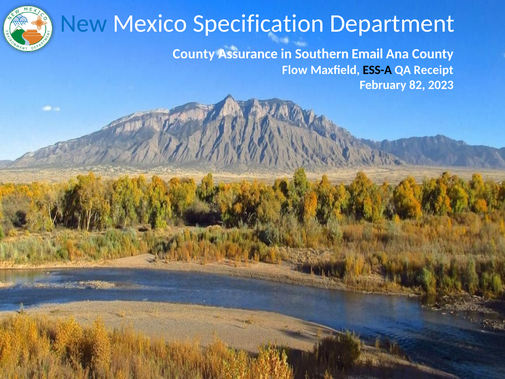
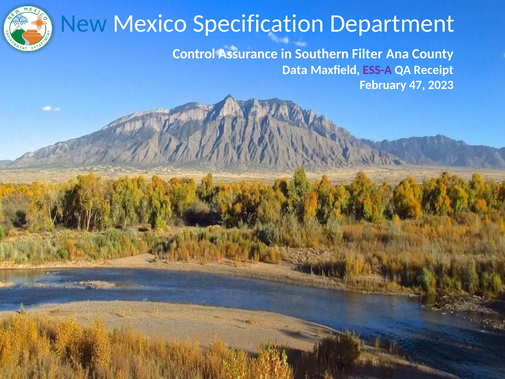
County at (194, 54): County -> Control
Email: Email -> Filter
Flow: Flow -> Data
ESS-A colour: black -> purple
82: 82 -> 47
